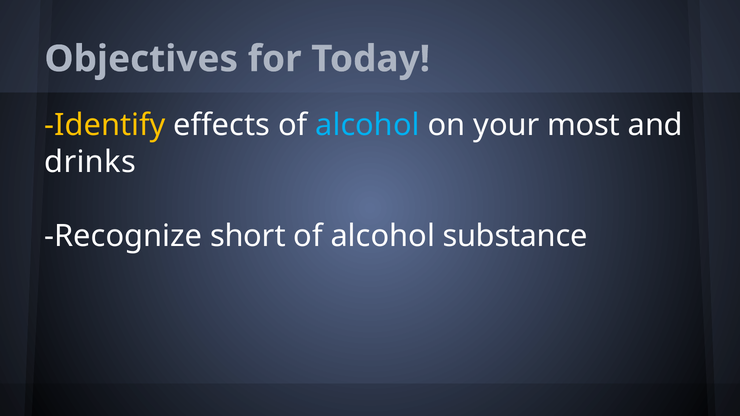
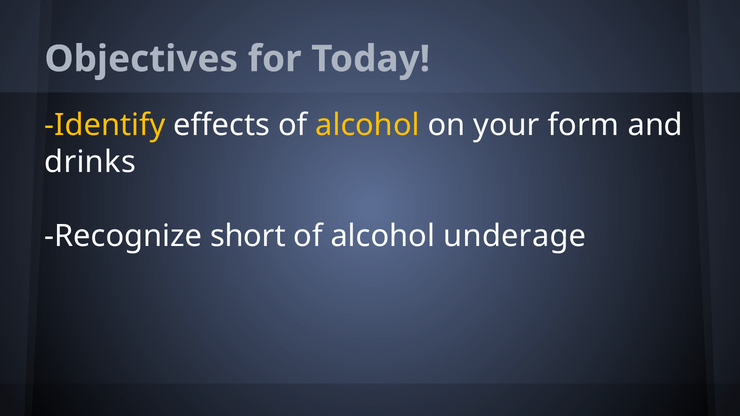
alcohol at (367, 125) colour: light blue -> yellow
most: most -> form
substance: substance -> underage
